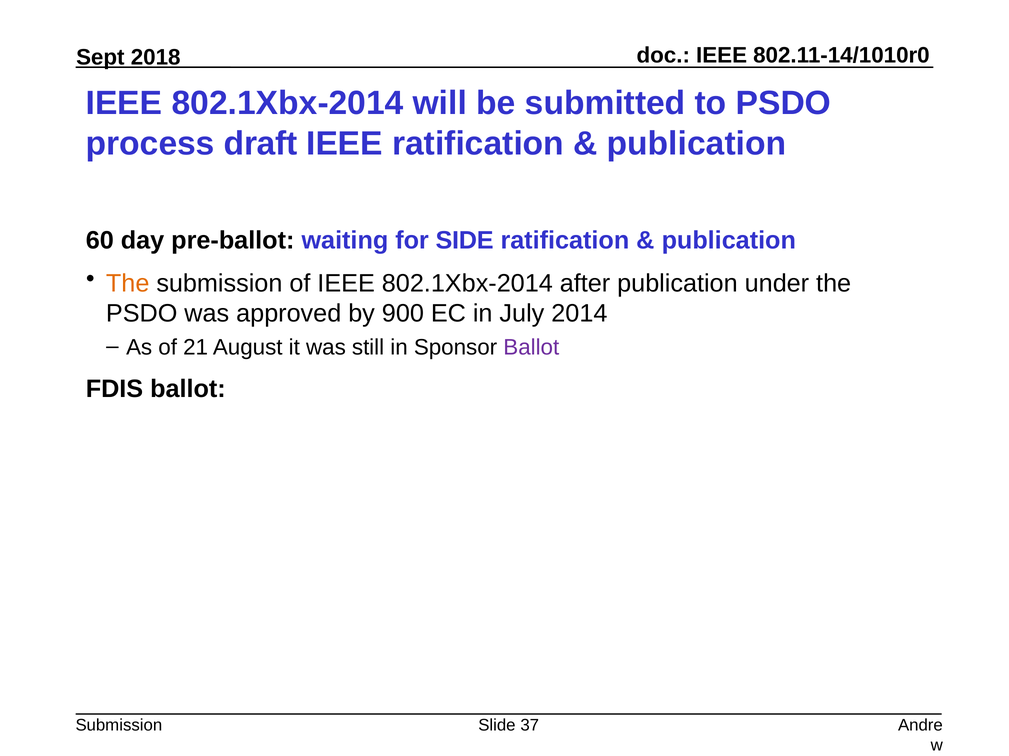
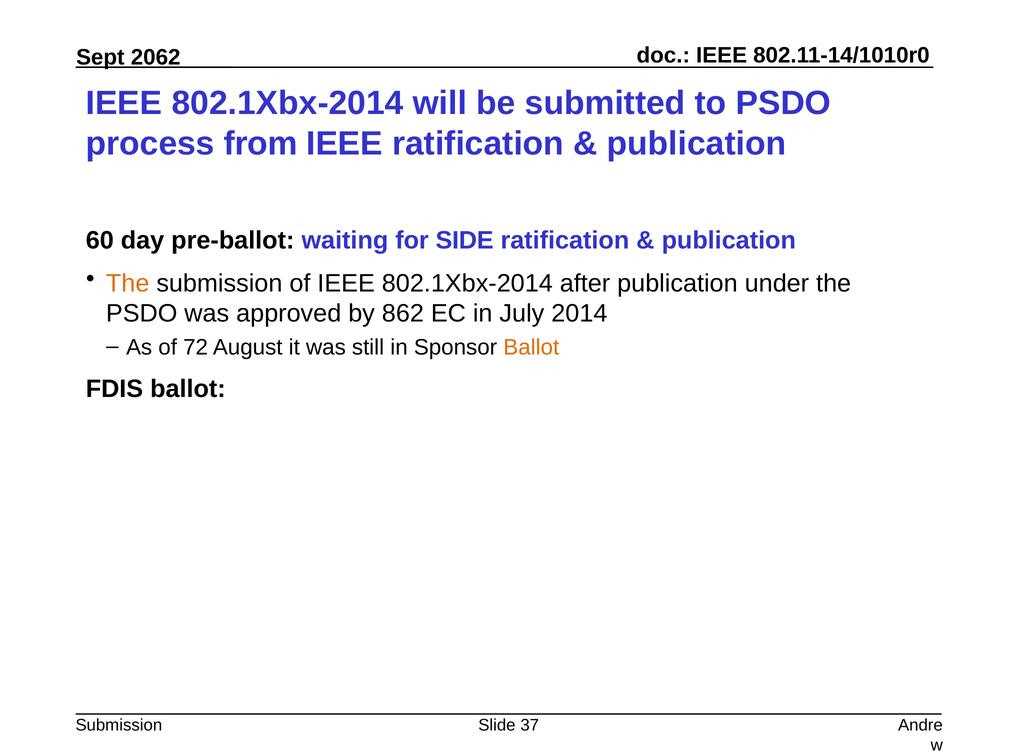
2018: 2018 -> 2062
draft: draft -> from
900: 900 -> 862
21: 21 -> 72
Ballot at (531, 348) colour: purple -> orange
